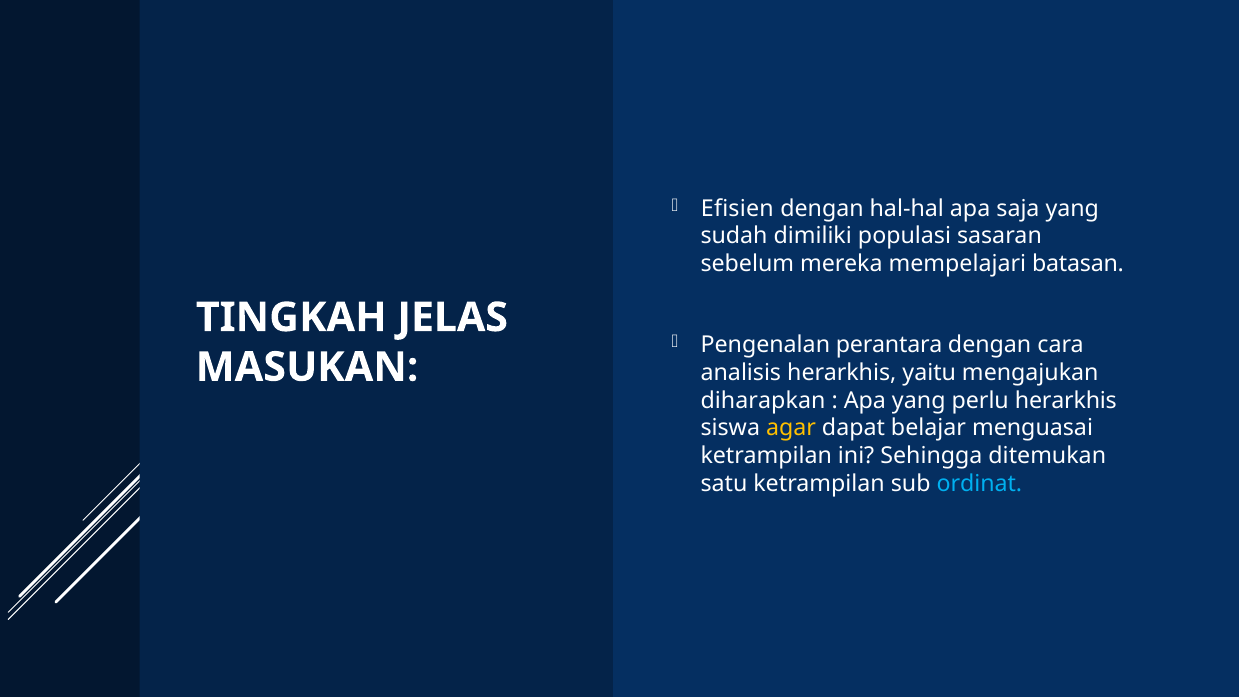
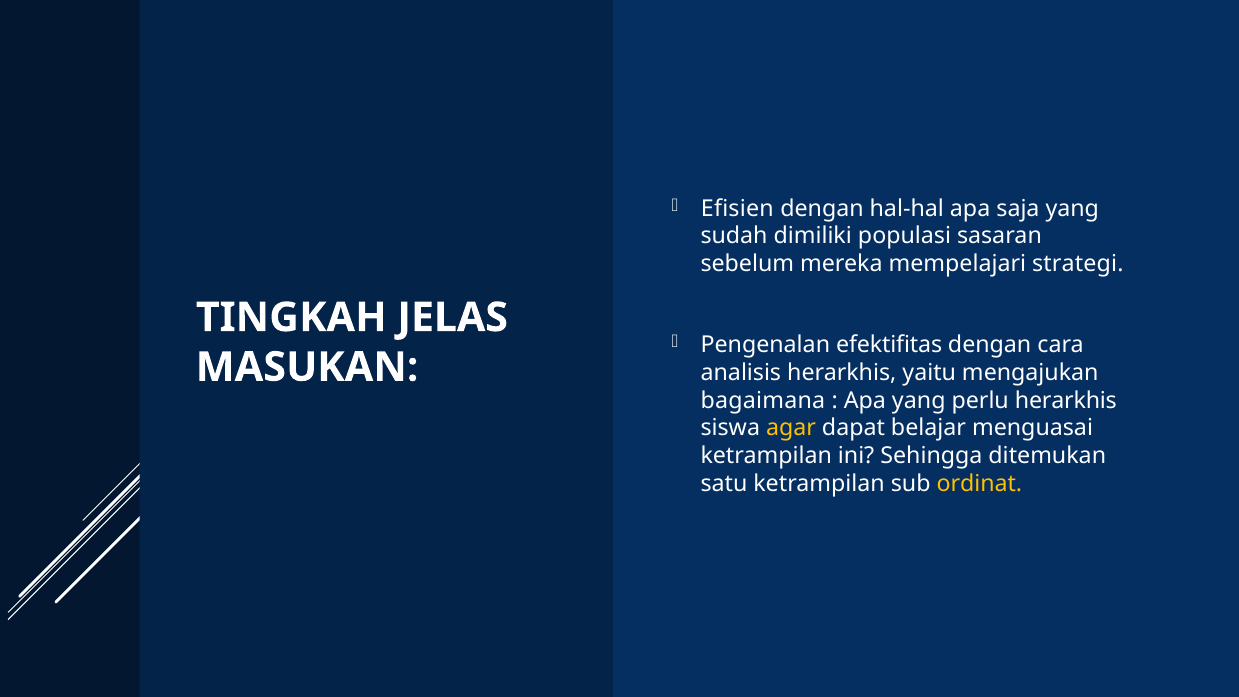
batasan: batasan -> strategi
perantara: perantara -> efektifitas
diharapkan: diharapkan -> bagaimana
ordinat colour: light blue -> yellow
